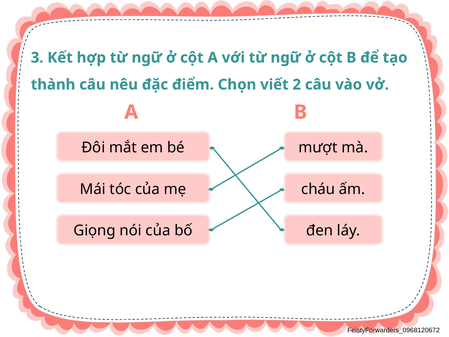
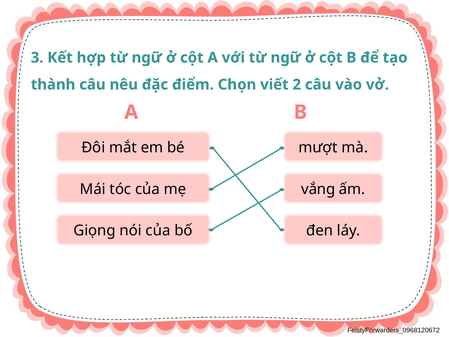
cháu: cháu -> vắng
